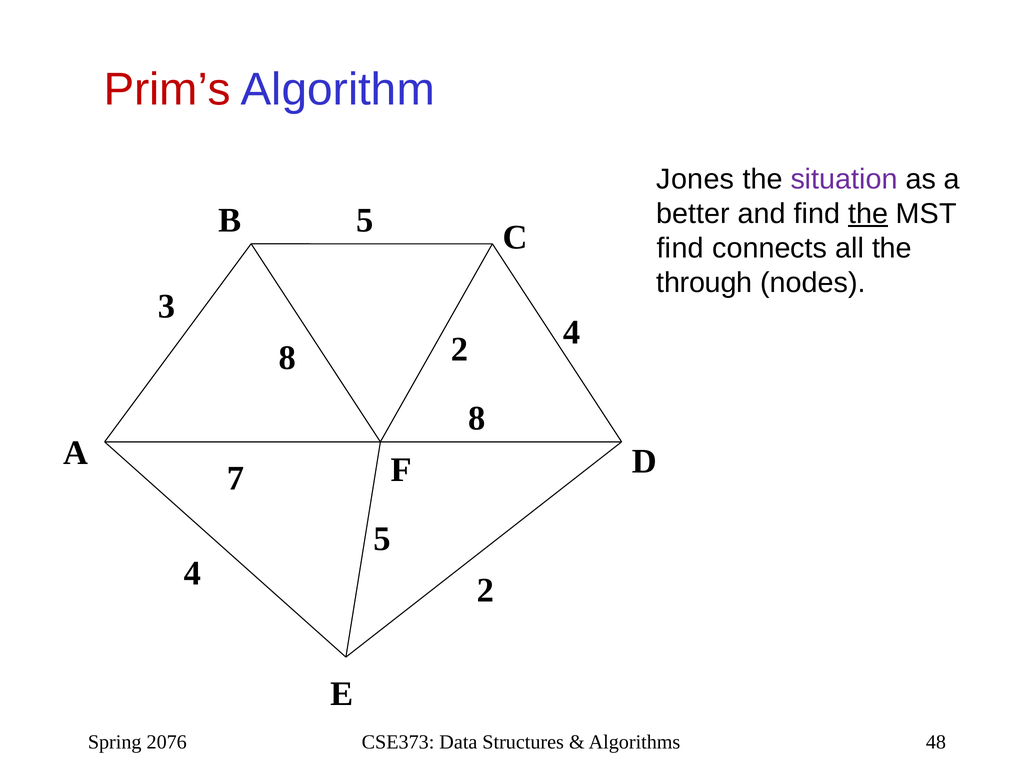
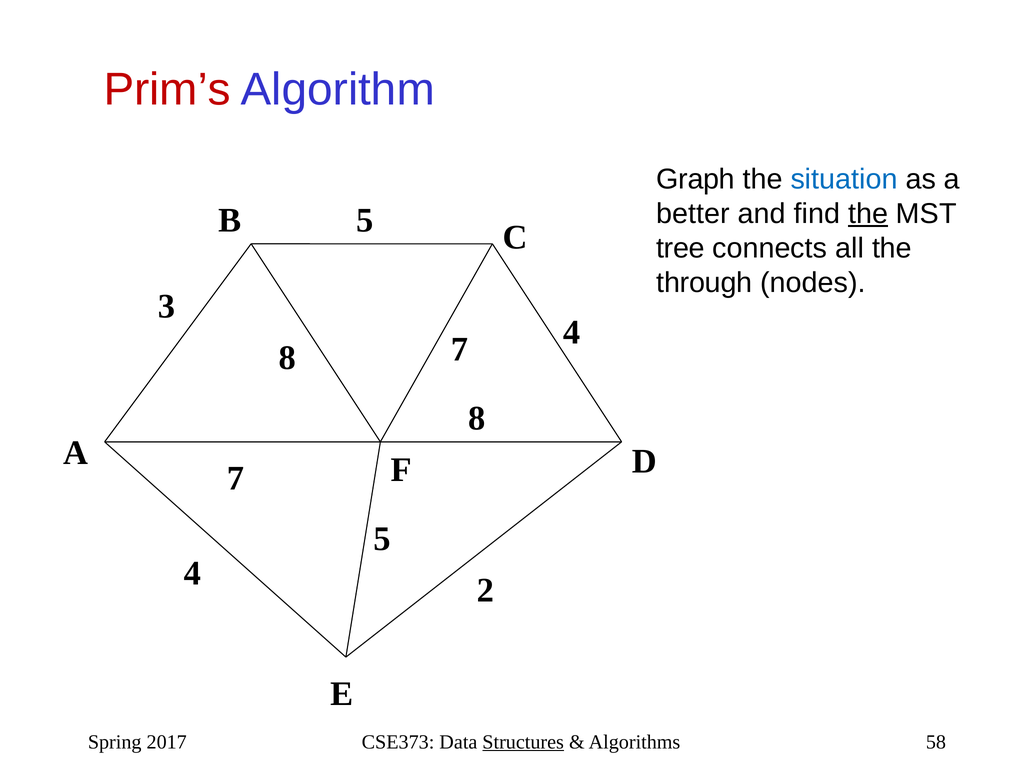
Jones: Jones -> Graph
situation colour: purple -> blue
find at (680, 248): find -> tree
8 2: 2 -> 7
2076: 2076 -> 2017
Structures underline: none -> present
48: 48 -> 58
